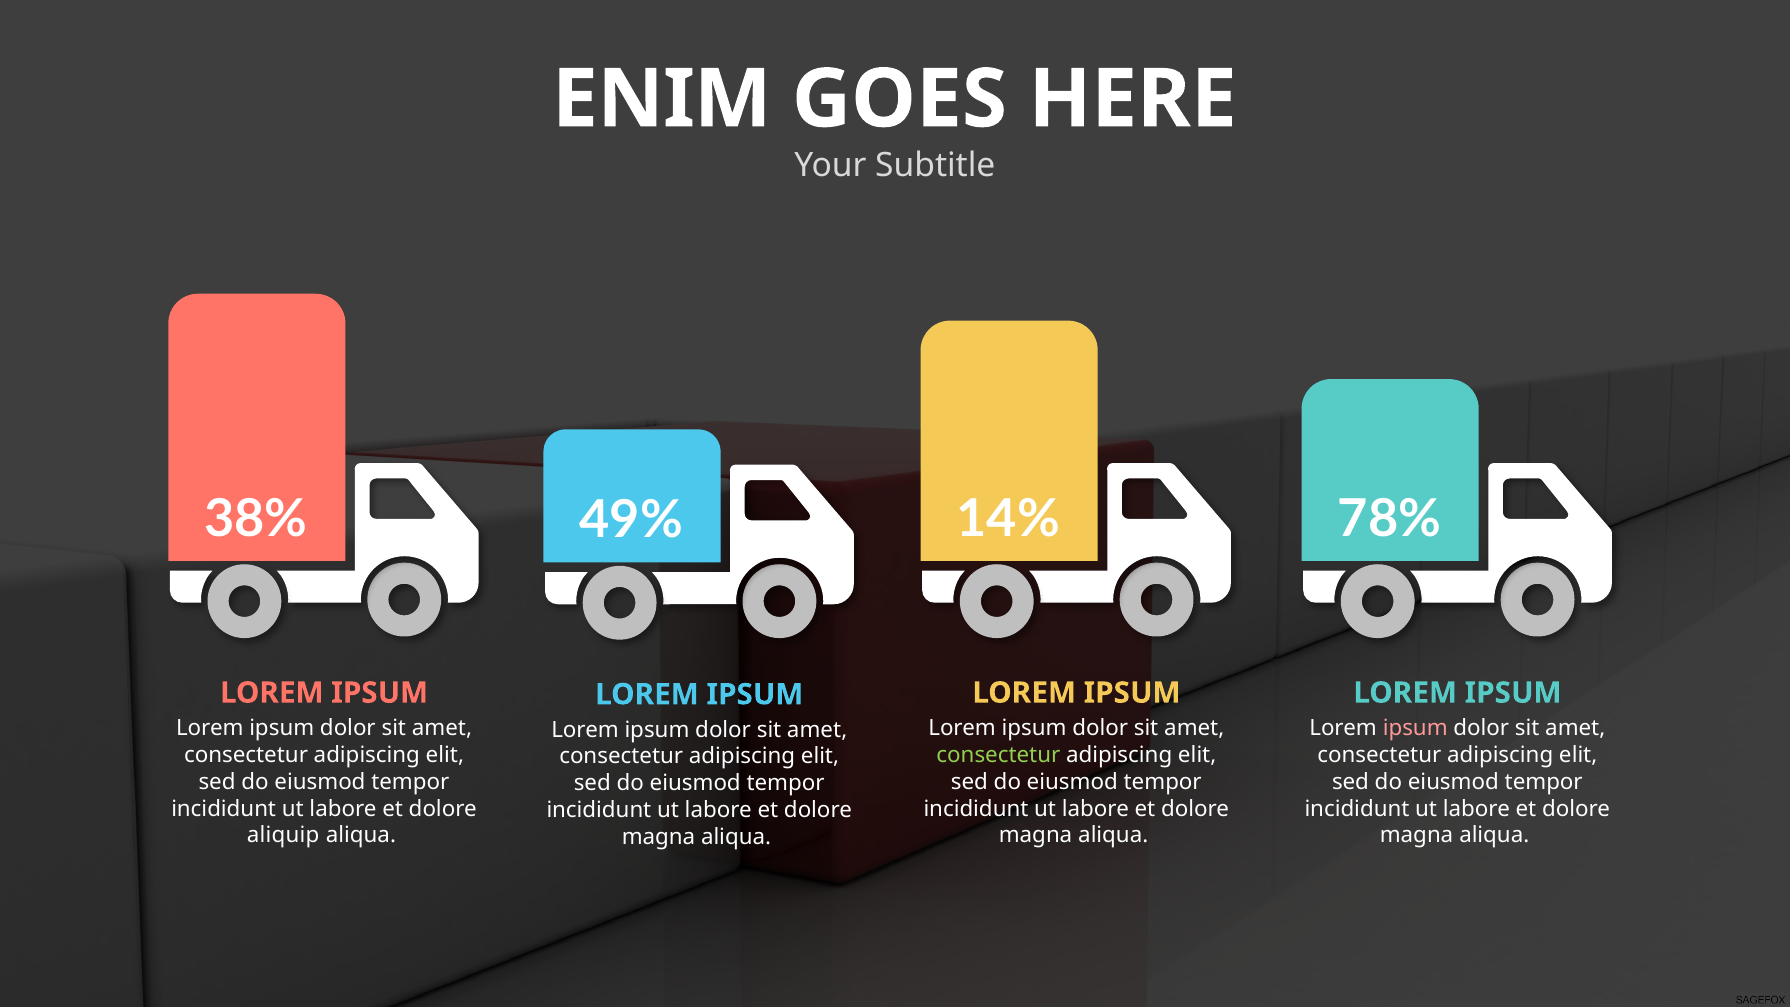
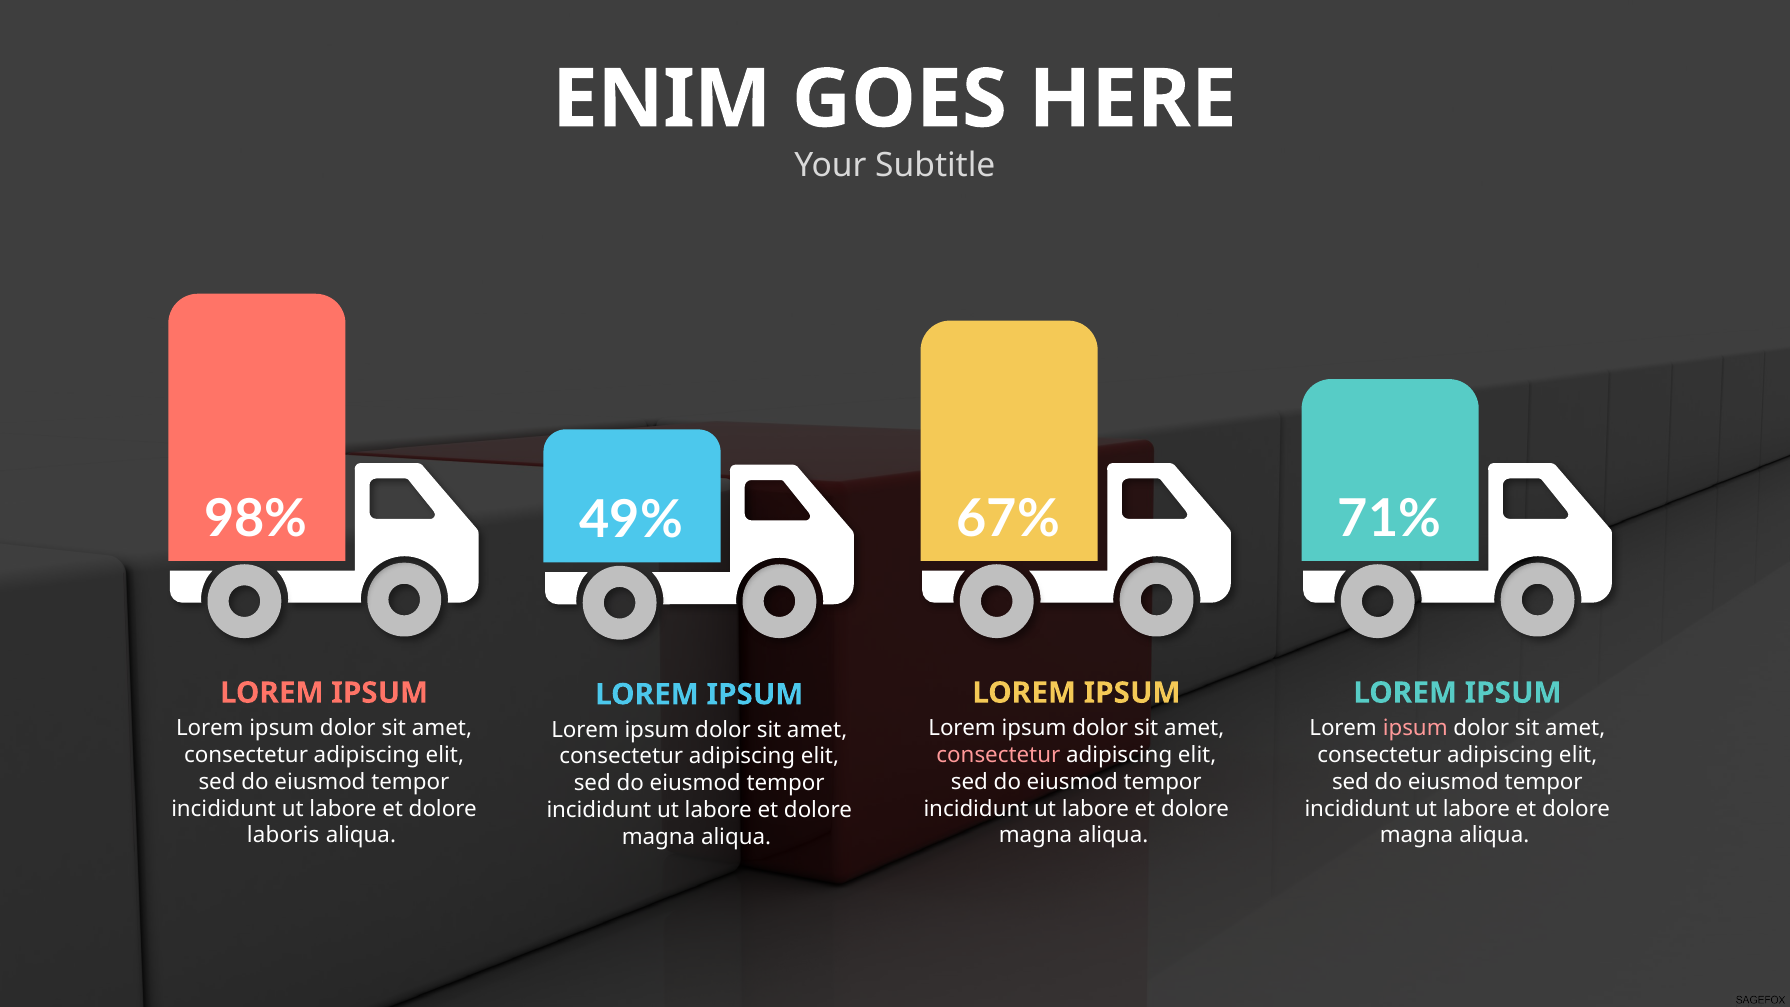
38%: 38% -> 98%
14%: 14% -> 67%
78%: 78% -> 71%
consectetur at (998, 755) colour: light green -> pink
aliquip: aliquip -> laboris
